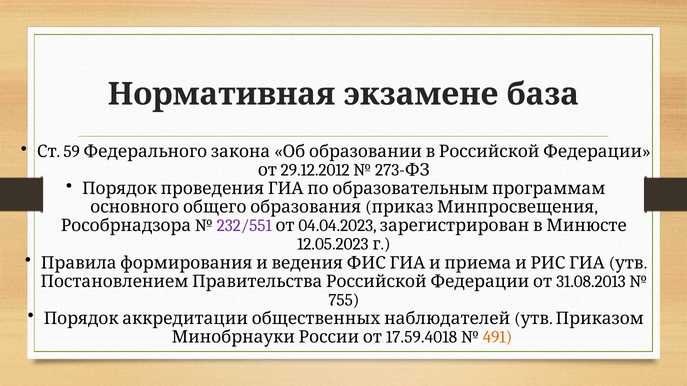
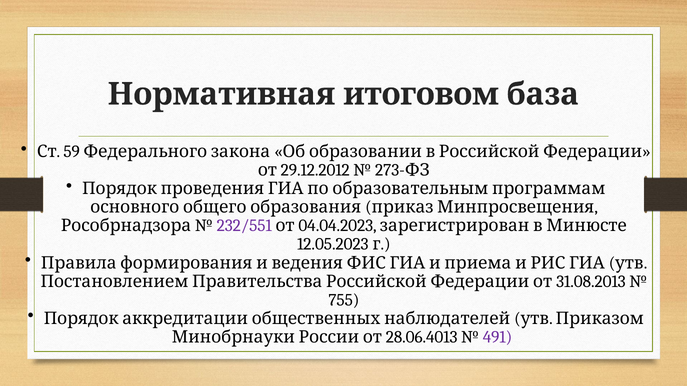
экзамене: экзамене -> итоговом
17.59.4018: 17.59.4018 -> 28.06.4013
491 colour: orange -> purple
